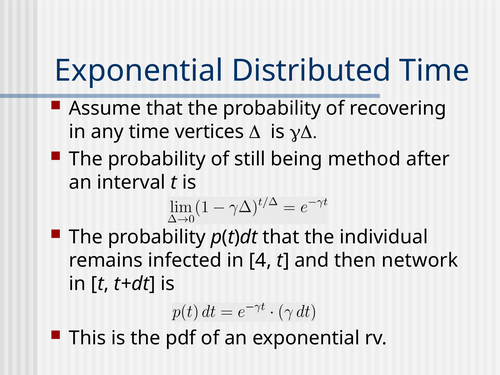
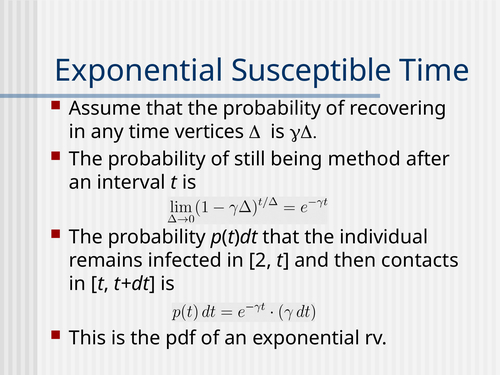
Distributed: Distributed -> Susceptible
4: 4 -> 2
network: network -> contacts
